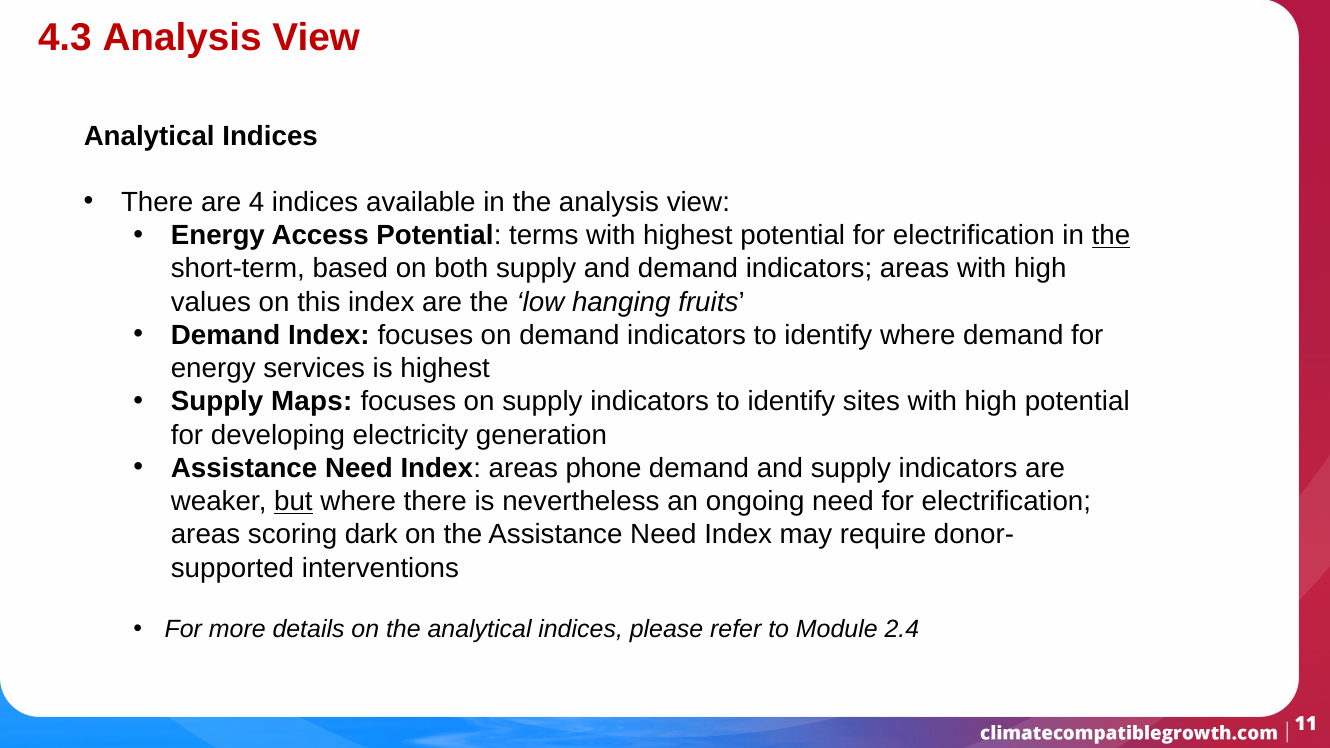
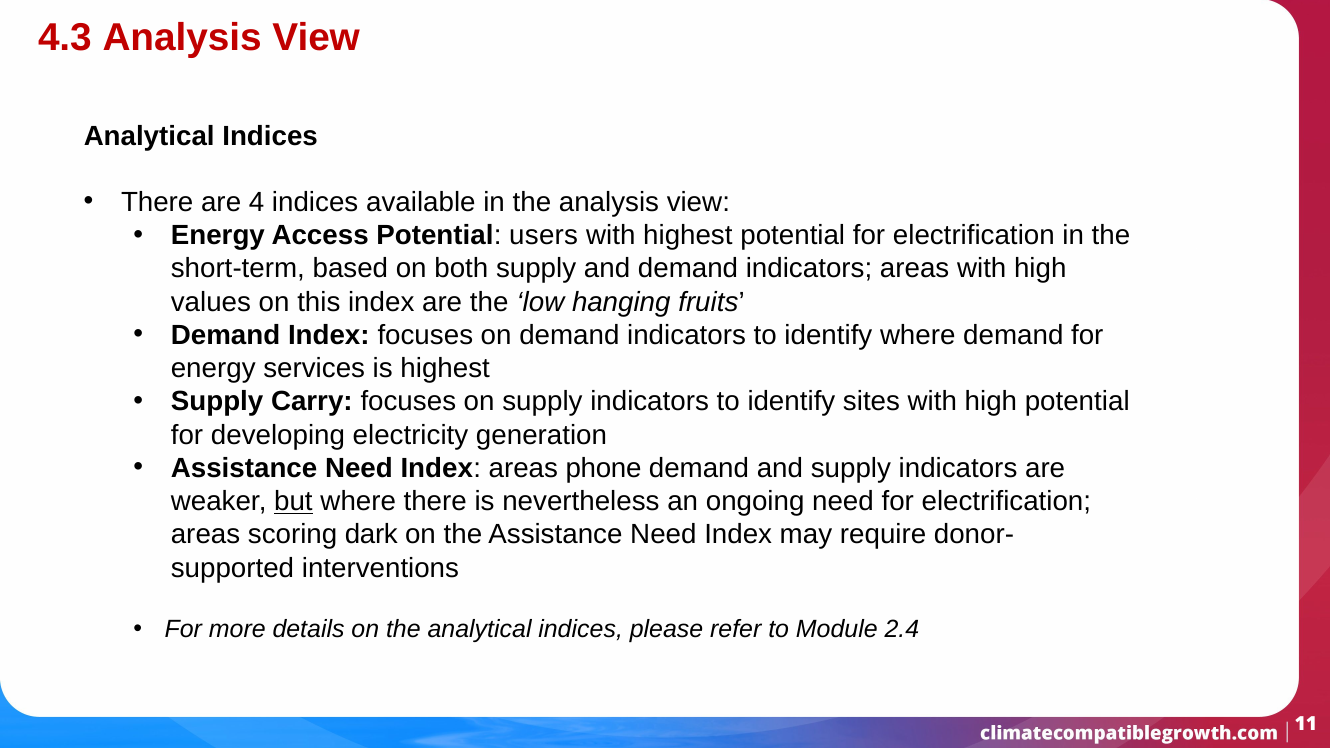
terms: terms -> users
the at (1111, 236) underline: present -> none
Maps: Maps -> Carry
